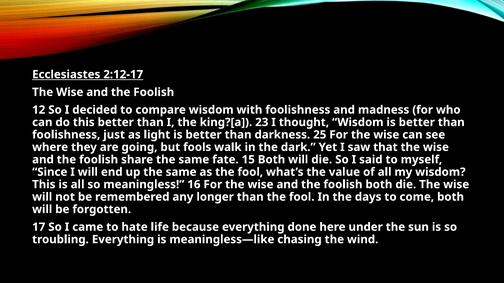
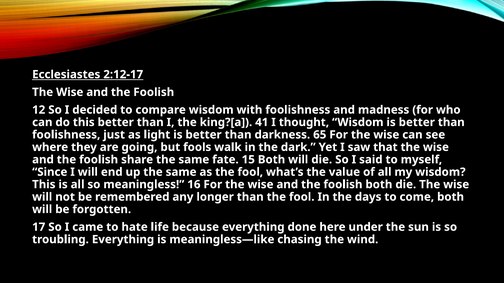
23: 23 -> 41
25: 25 -> 65
